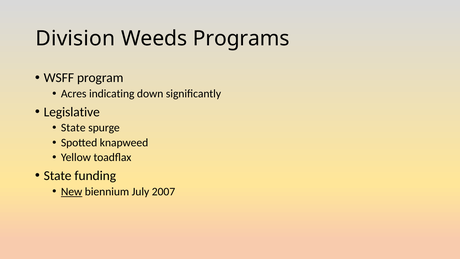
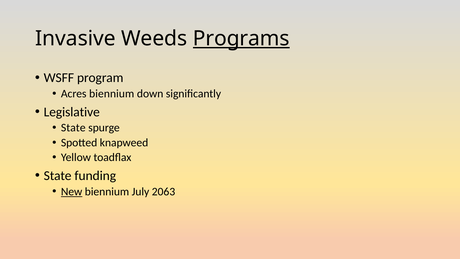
Division: Division -> Invasive
Programs underline: none -> present
Acres indicating: indicating -> biennium
2007: 2007 -> 2063
